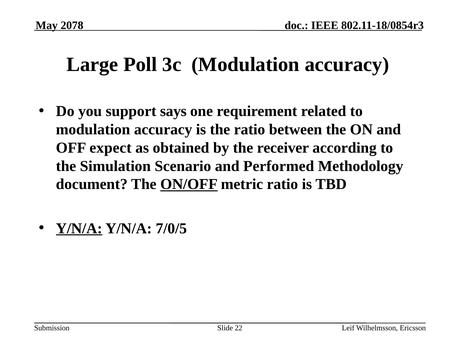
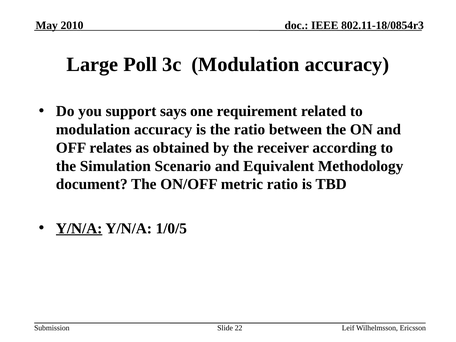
2078: 2078 -> 2010
expect: expect -> relates
Performed: Performed -> Equivalent
ON/OFF underline: present -> none
7/0/5: 7/0/5 -> 1/0/5
